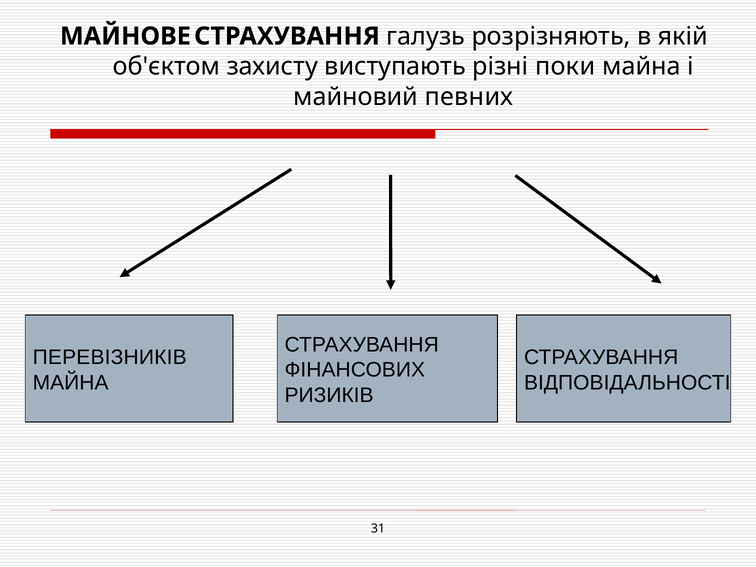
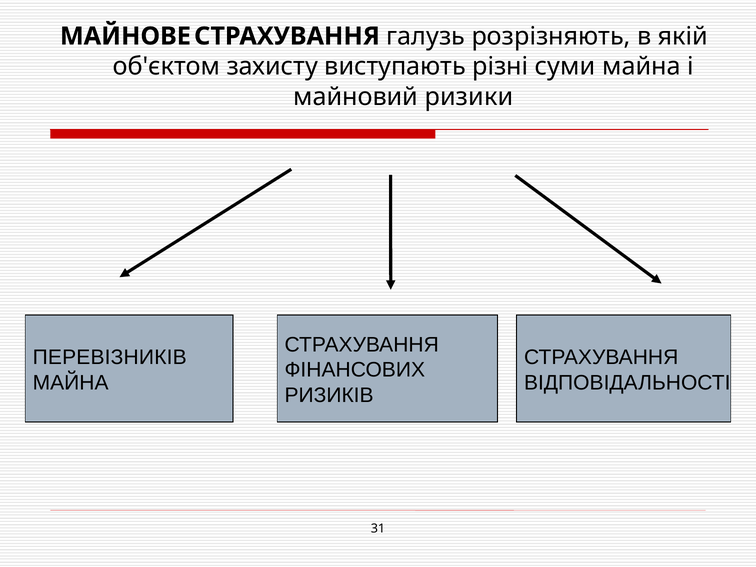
поки: поки -> суми
певних: певних -> ризики
